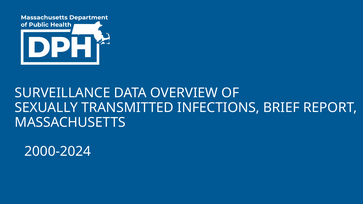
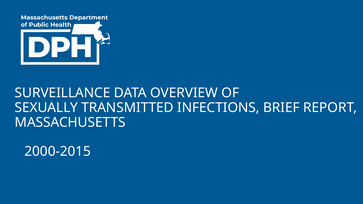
2000-2024: 2000-2024 -> 2000-2015
